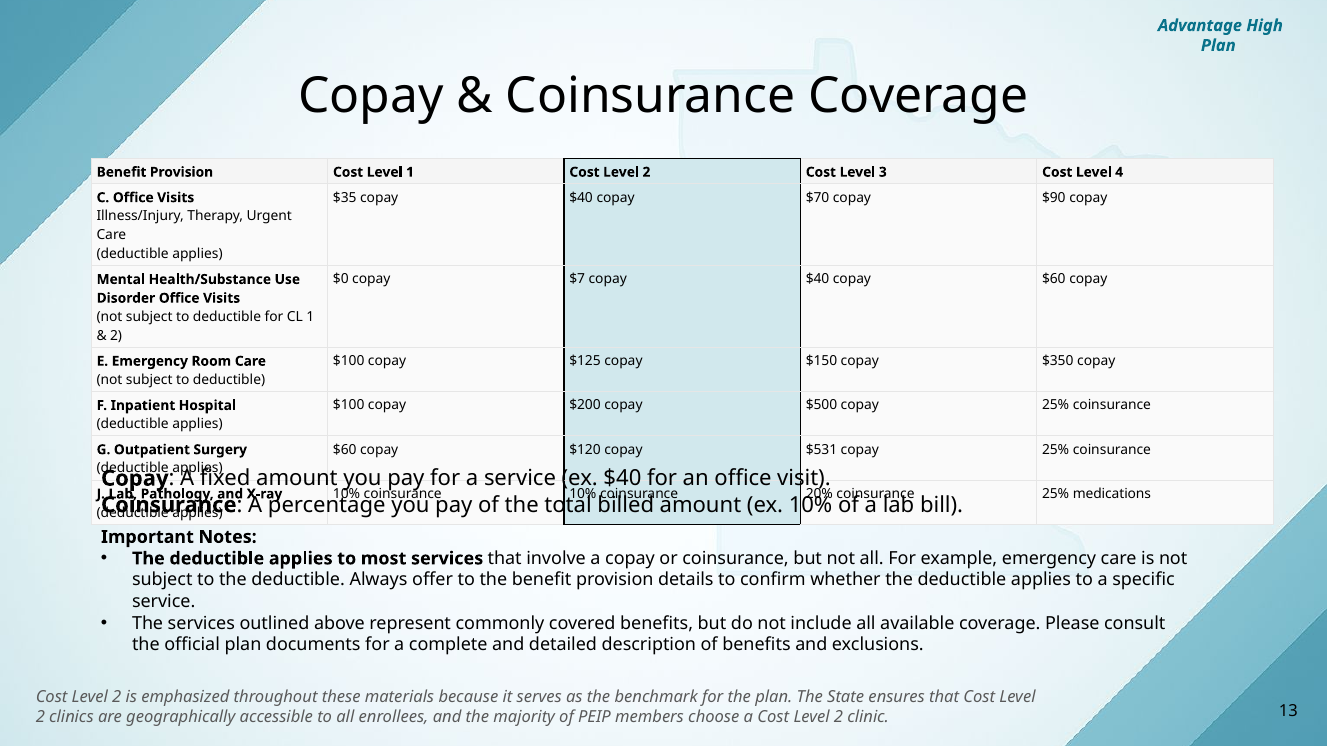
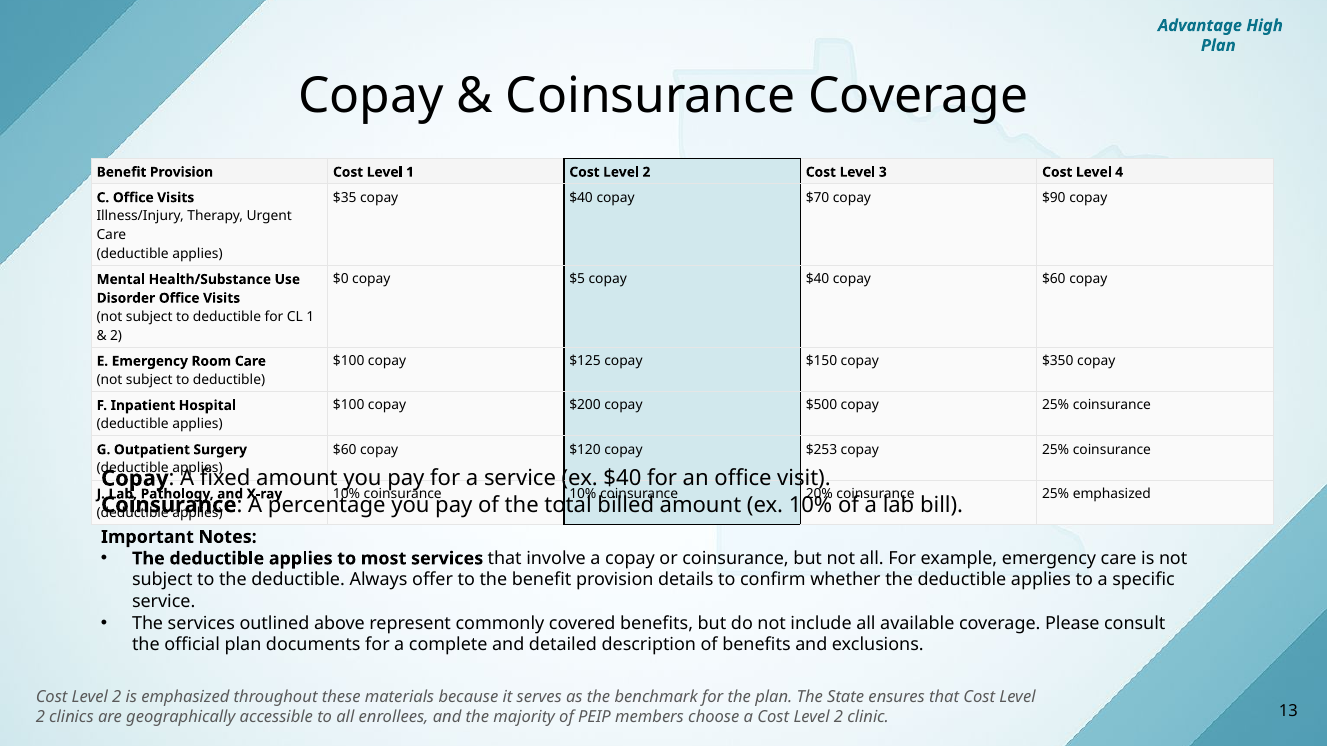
$7: $7 -> $5
$531: $531 -> $253
25% medications: medications -> emphasized
